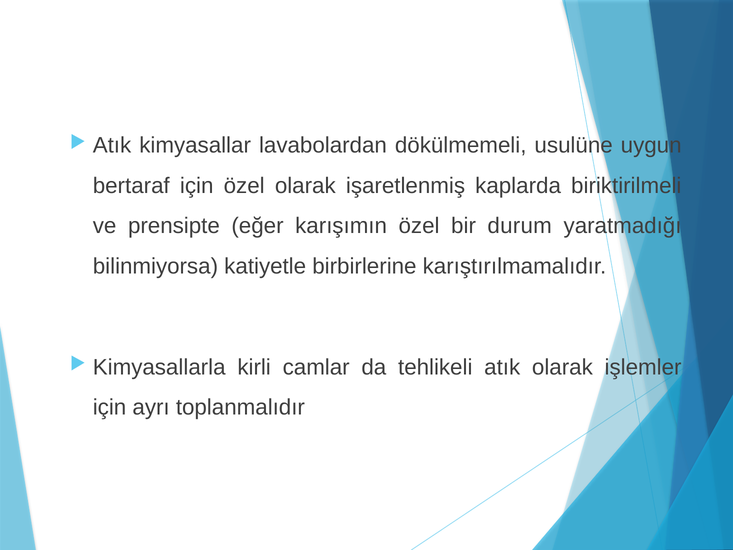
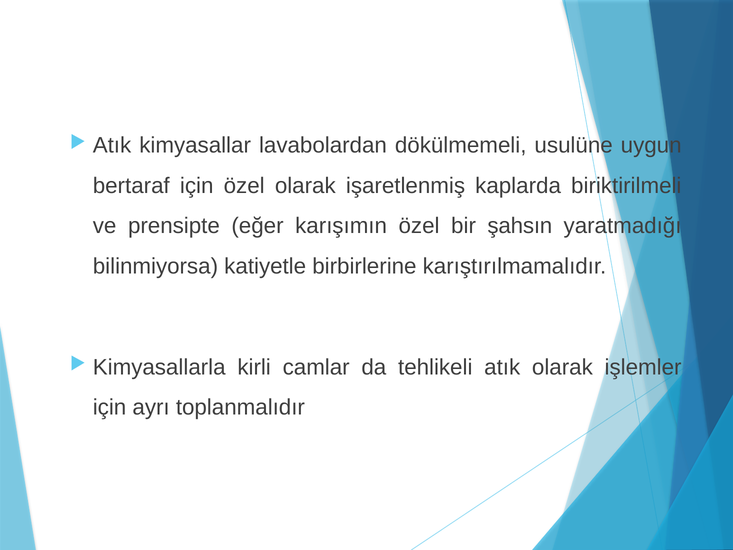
durum: durum -> şahsın
